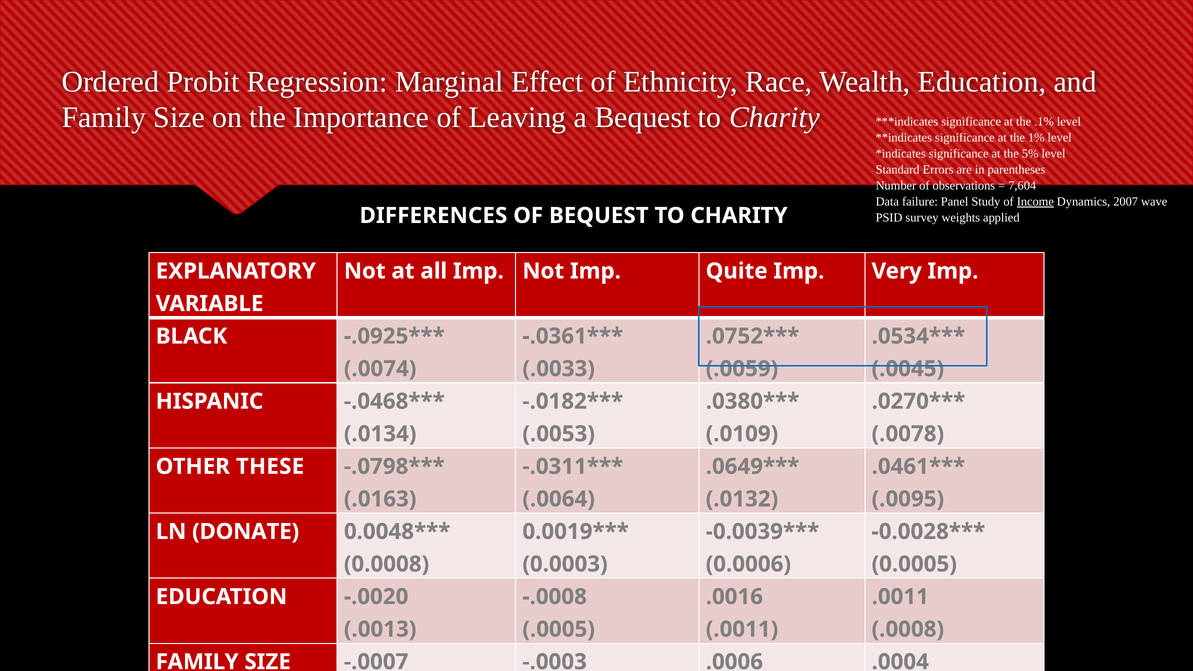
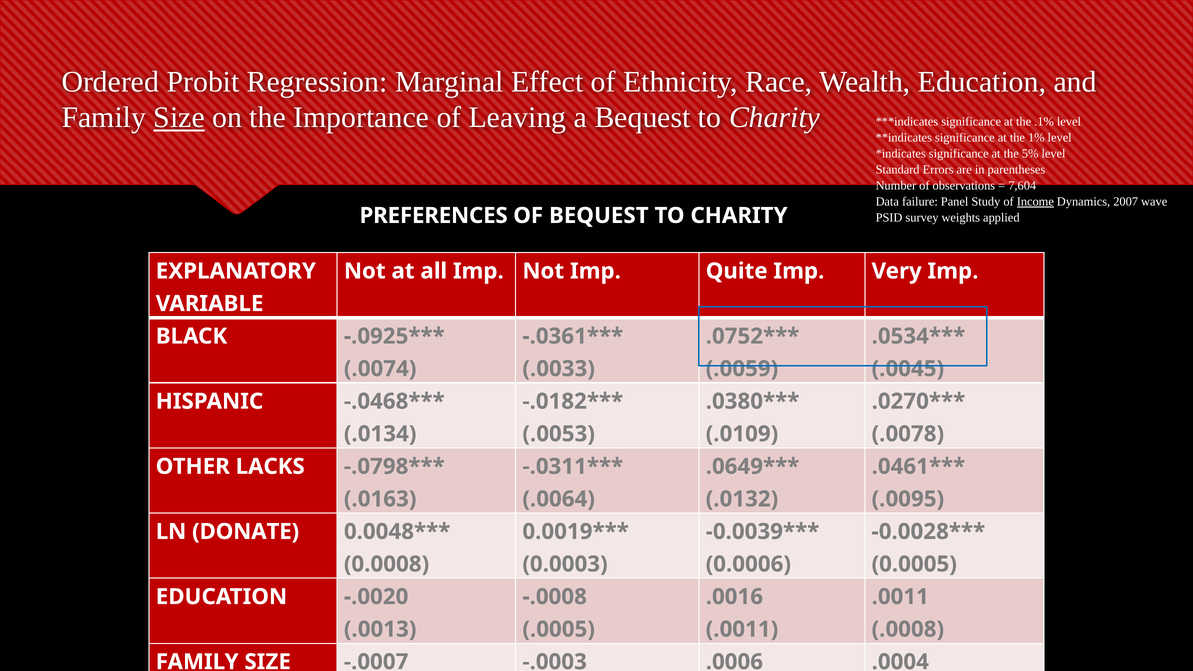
Size at (179, 118) underline: none -> present
DIFFERENCES: DIFFERENCES -> PREFERENCES
THESE: THESE -> LACKS
